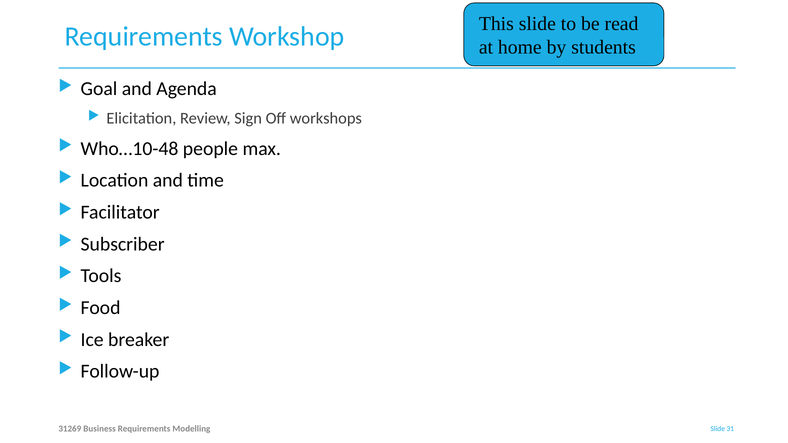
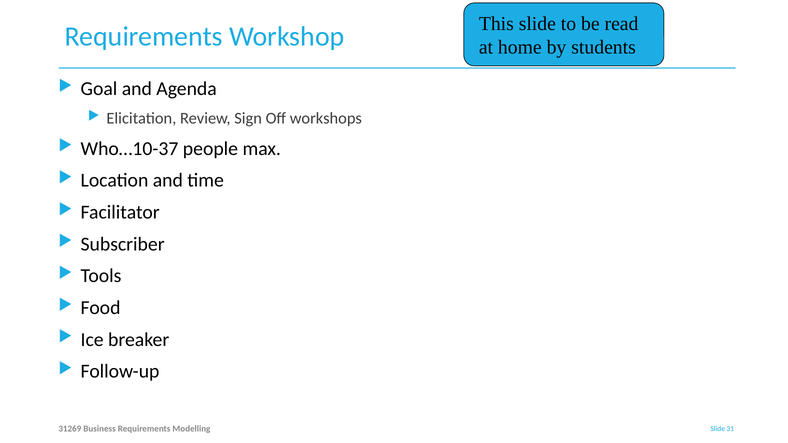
Who…10-48: Who…10-48 -> Who…10-37
